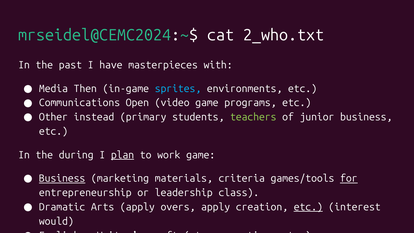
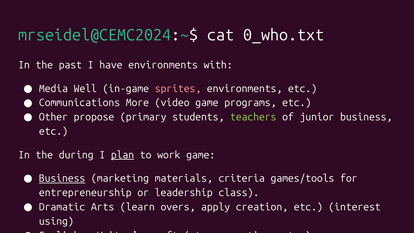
2_who.txt: 2_who.txt -> 0_who.txt
have masterpieces: masterpieces -> environments
Then: Then -> Well
sprites colour: light blue -> pink
Open: Open -> More
instead: instead -> propose
for underline: present -> none
Arts apply: apply -> learn
etc at (308, 207) underline: present -> none
would: would -> using
